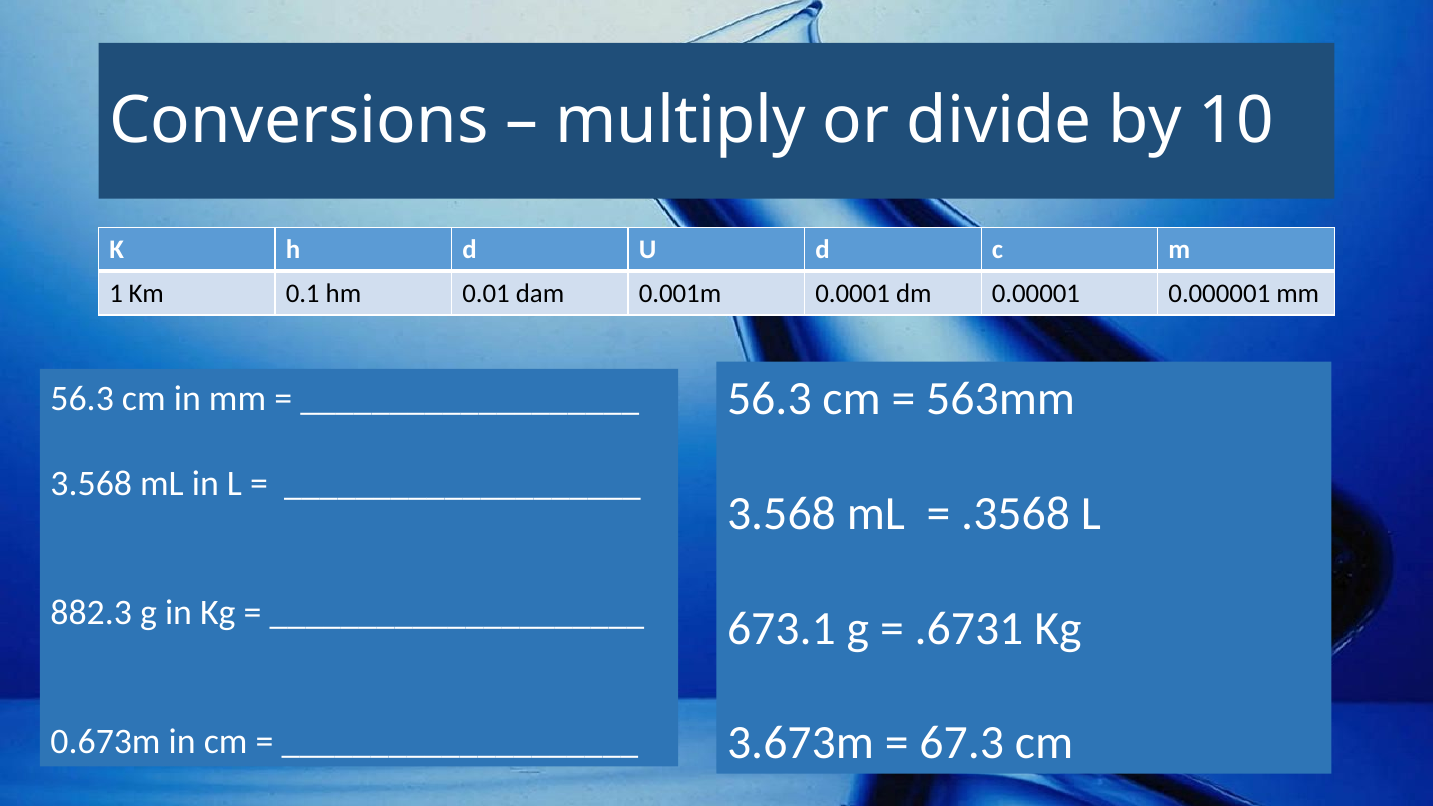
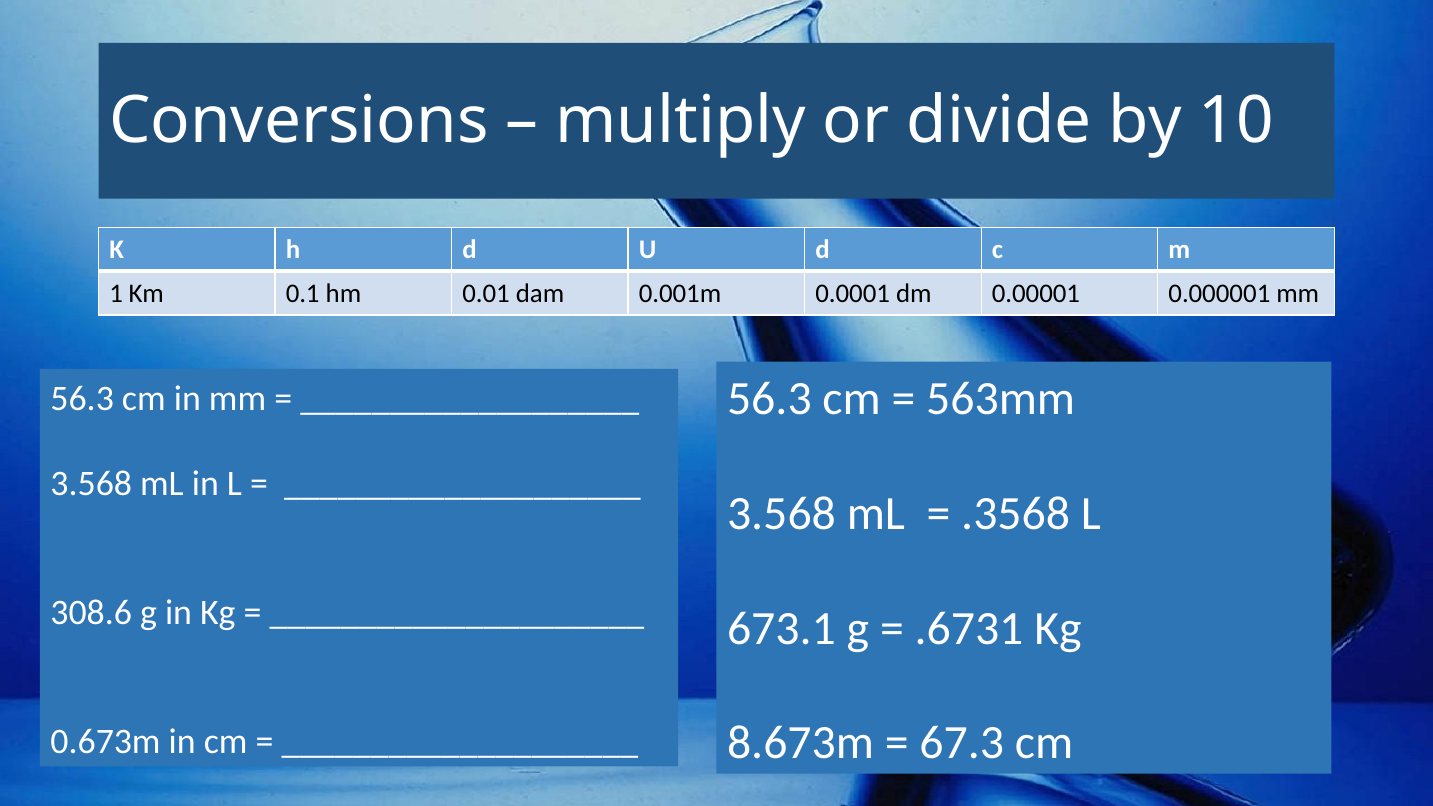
882.3: 882.3 -> 308.6
3.673m: 3.673m -> 8.673m
